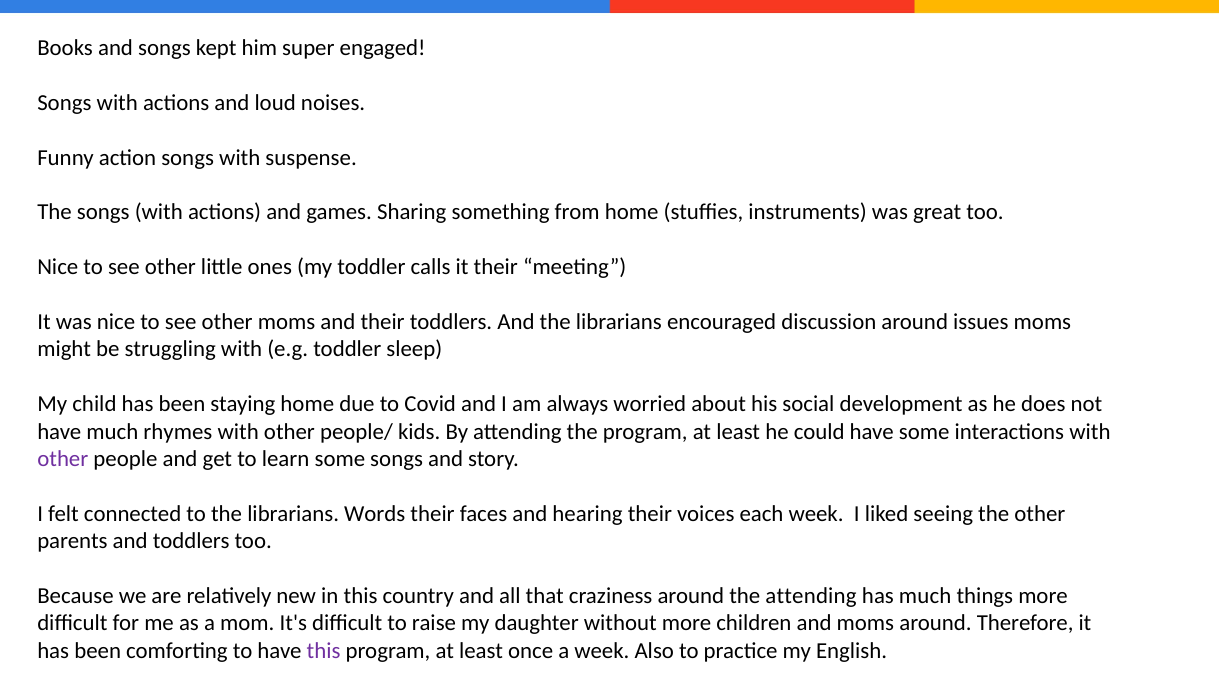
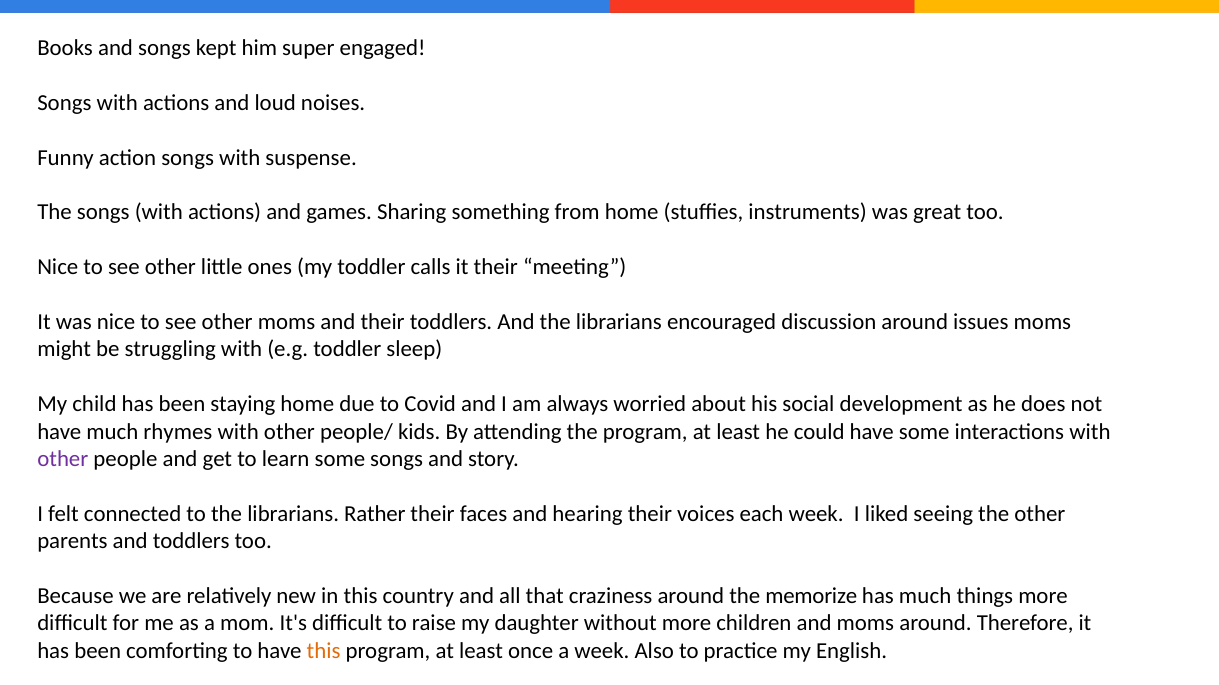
Words: Words -> Rather
the attending: attending -> memorize
this at (324, 651) colour: purple -> orange
